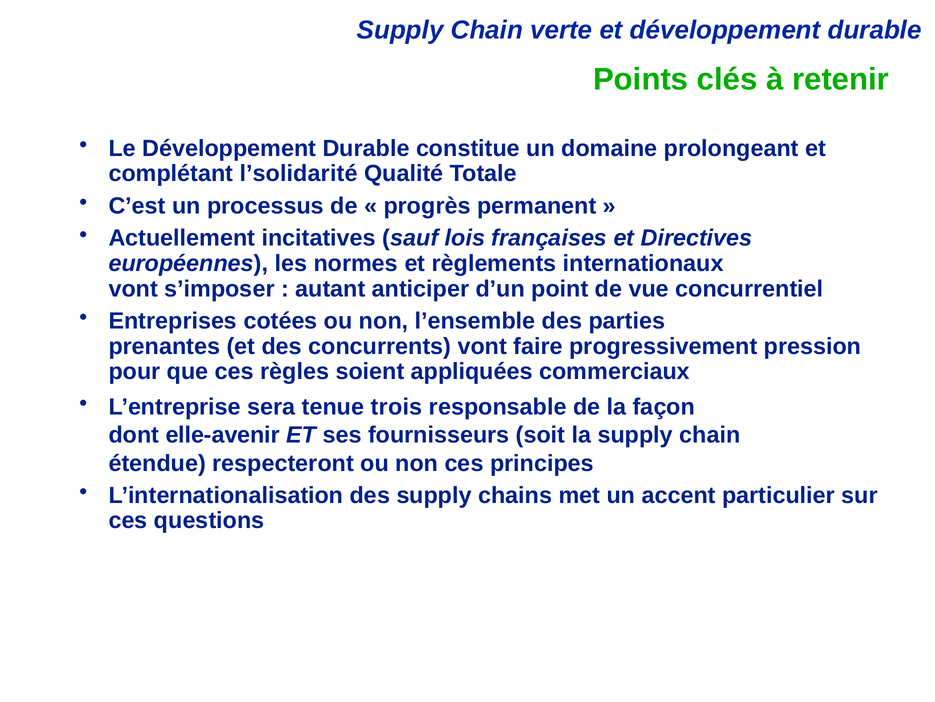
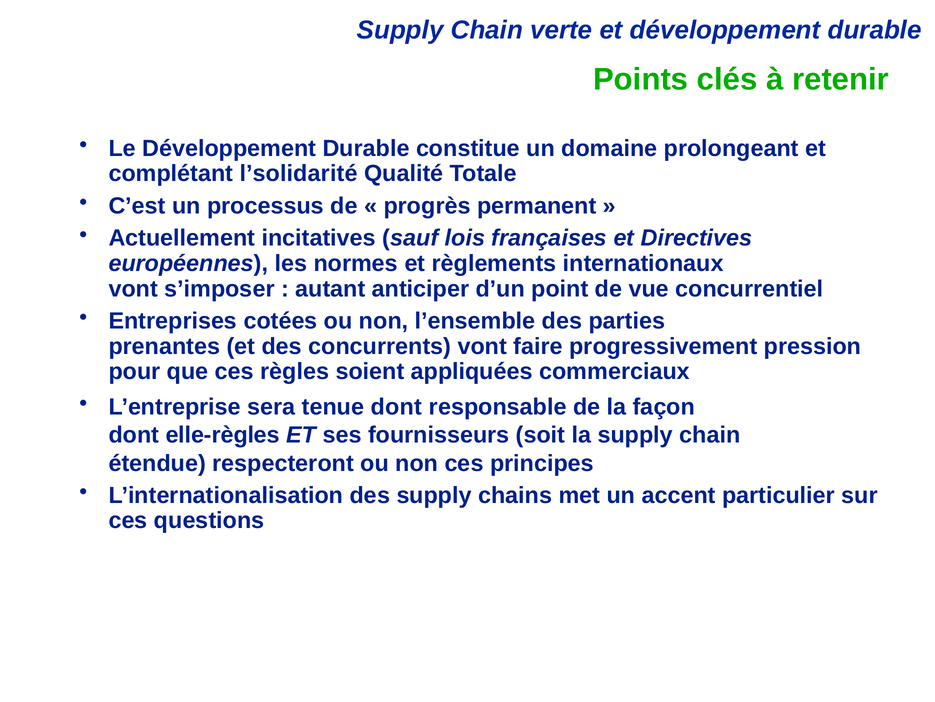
tenue trois: trois -> dont
elle-avenir: elle-avenir -> elle-règles
